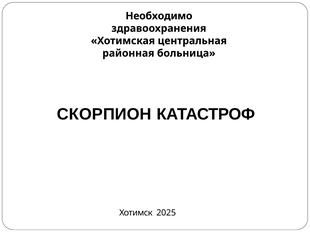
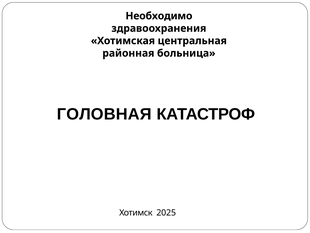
СКОРПИОН: СКОРПИОН -> ГОЛОВНАЯ
